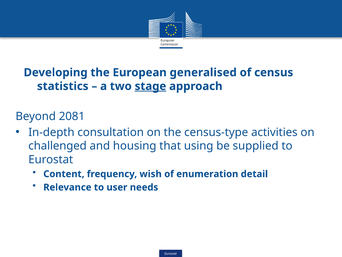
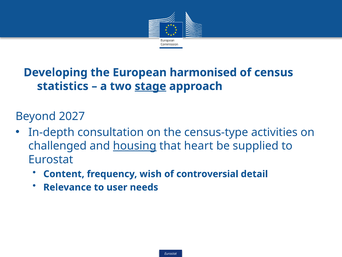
generalised: generalised -> harmonised
2081: 2081 -> 2027
housing underline: none -> present
using: using -> heart
enumeration: enumeration -> controversial
